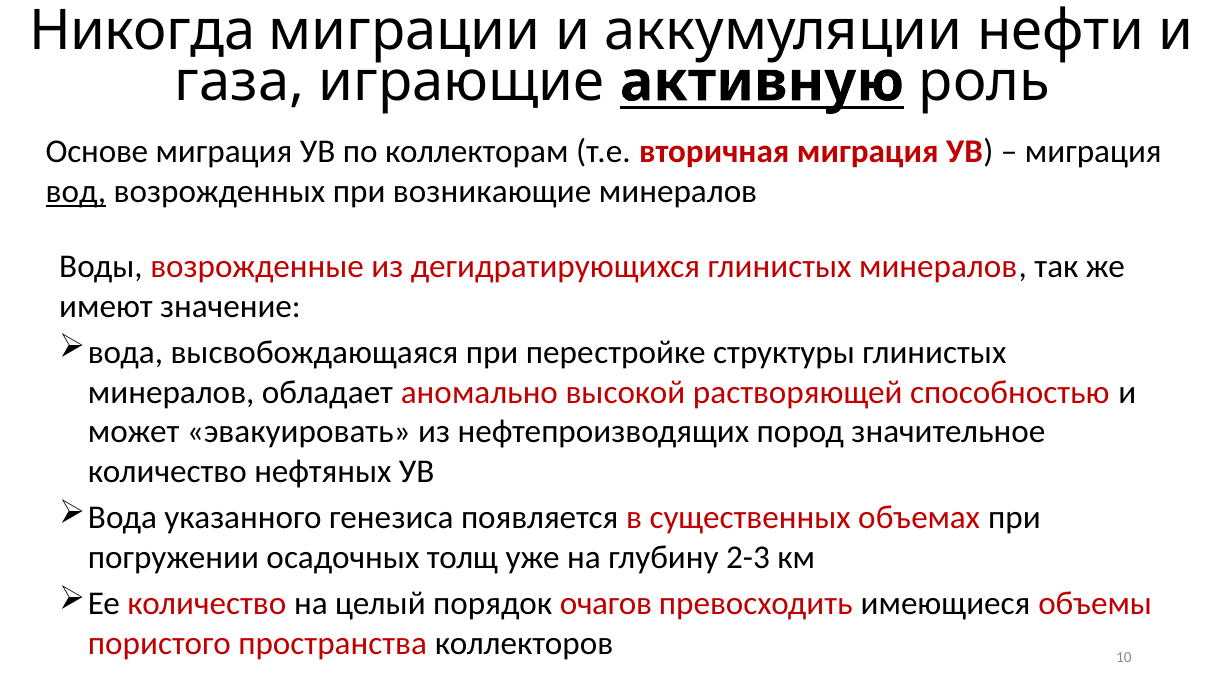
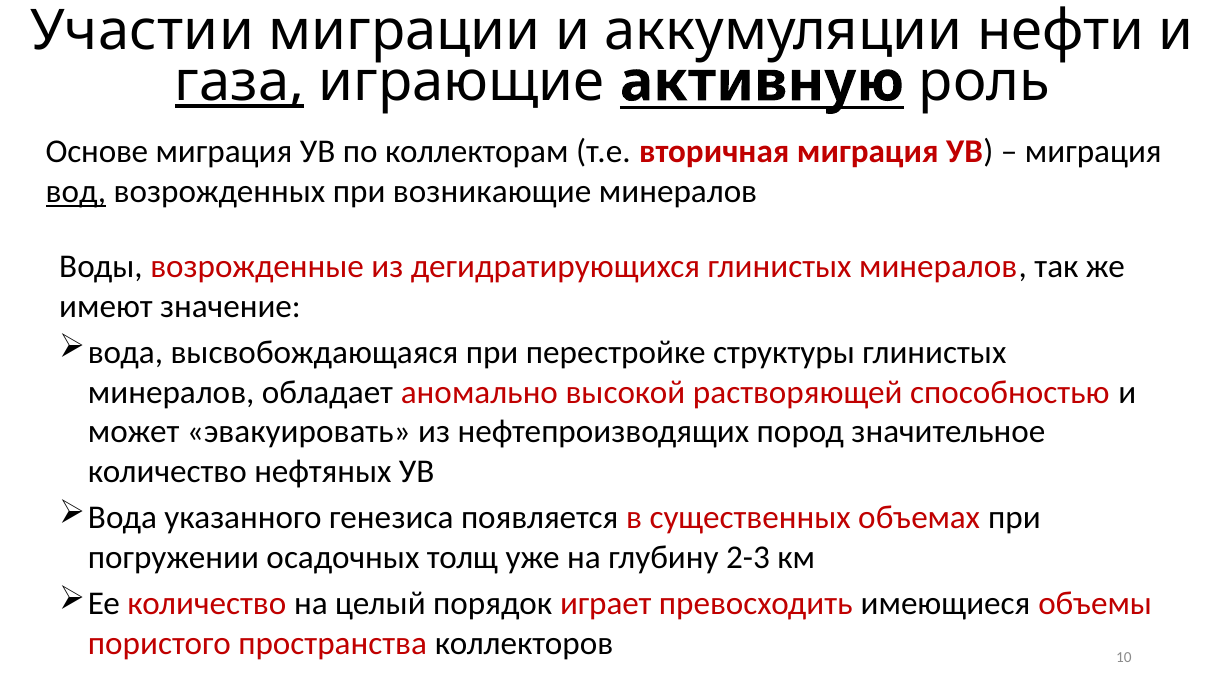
Никогда: Никогда -> Участии
газа underline: none -> present
очагов: очагов -> играет
